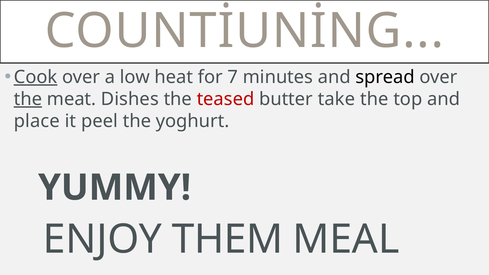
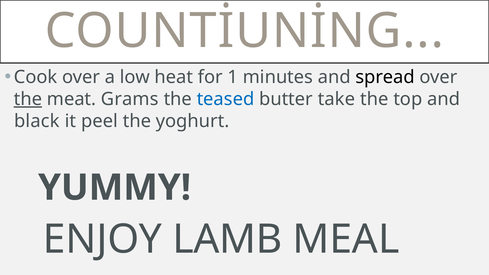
Cook underline: present -> none
7: 7 -> 1
Dishes: Dishes -> Grams
teased colour: red -> blue
place: place -> black
THEM: THEM -> LAMB
